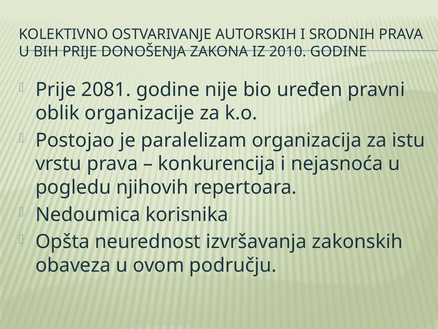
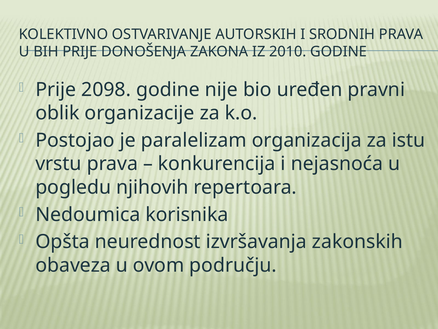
2081: 2081 -> 2098
